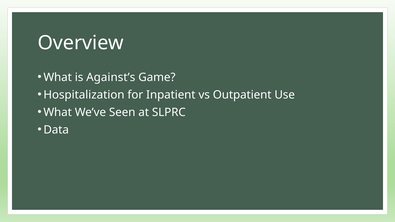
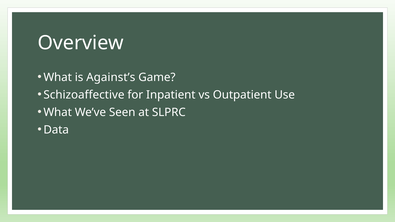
Hospitalization: Hospitalization -> Schizoaffective
